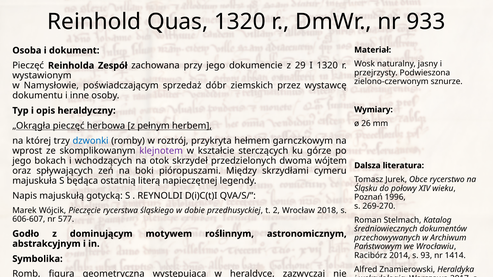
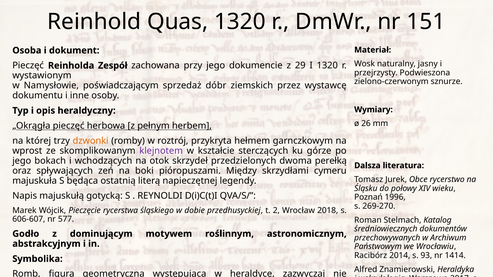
933: 933 -> 151
dzwonki colour: blue -> orange
wójtem: wójtem -> perełką
